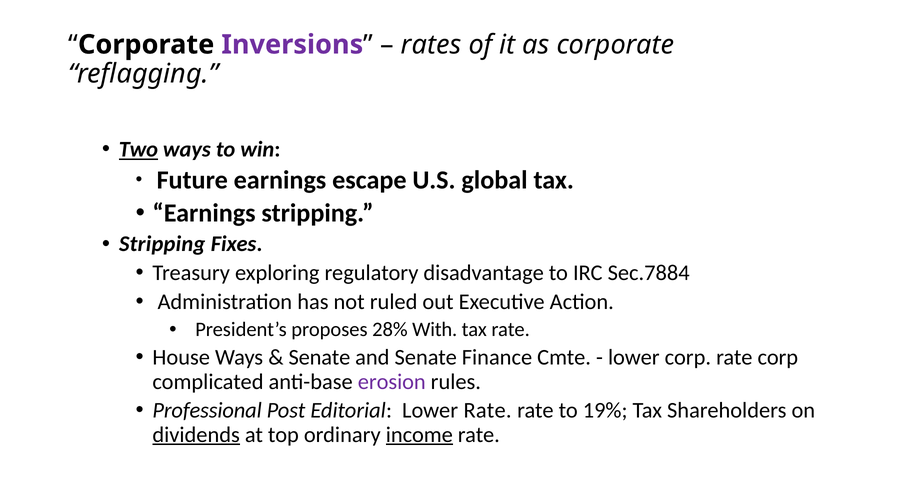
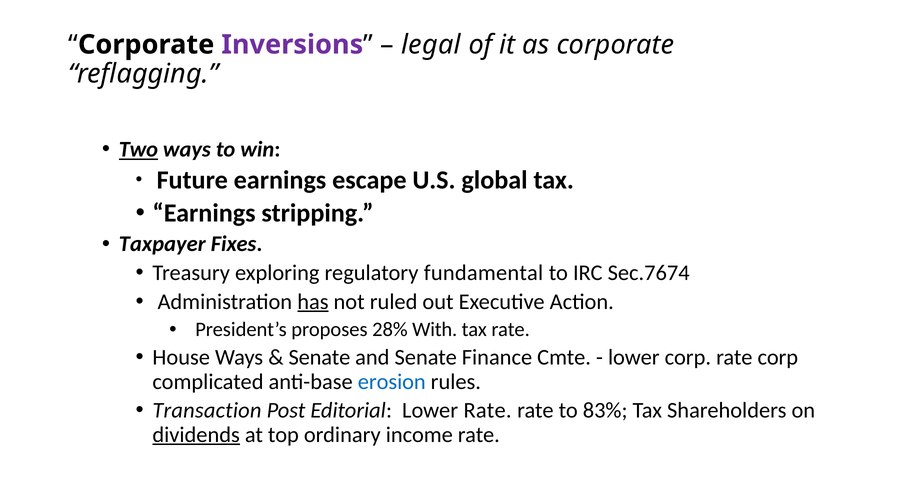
rates: rates -> legal
Stripping at (162, 244): Stripping -> Taxpayer
disadvantage: disadvantage -> fundamental
Sec.7884: Sec.7884 -> Sec.7674
has underline: none -> present
erosion colour: purple -> blue
Professional: Professional -> Transaction
19%: 19% -> 83%
income underline: present -> none
